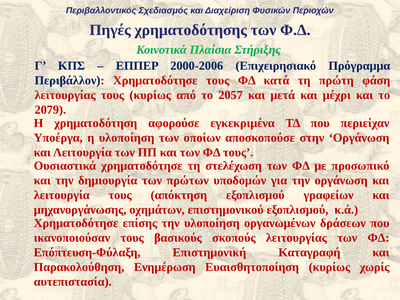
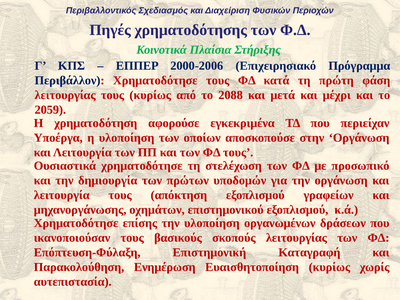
2057: 2057 -> 2088
2079: 2079 -> 2059
